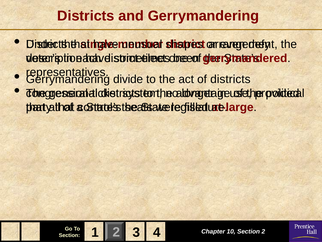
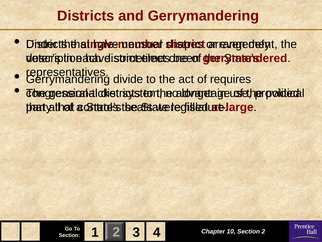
of districts: districts -> requires
